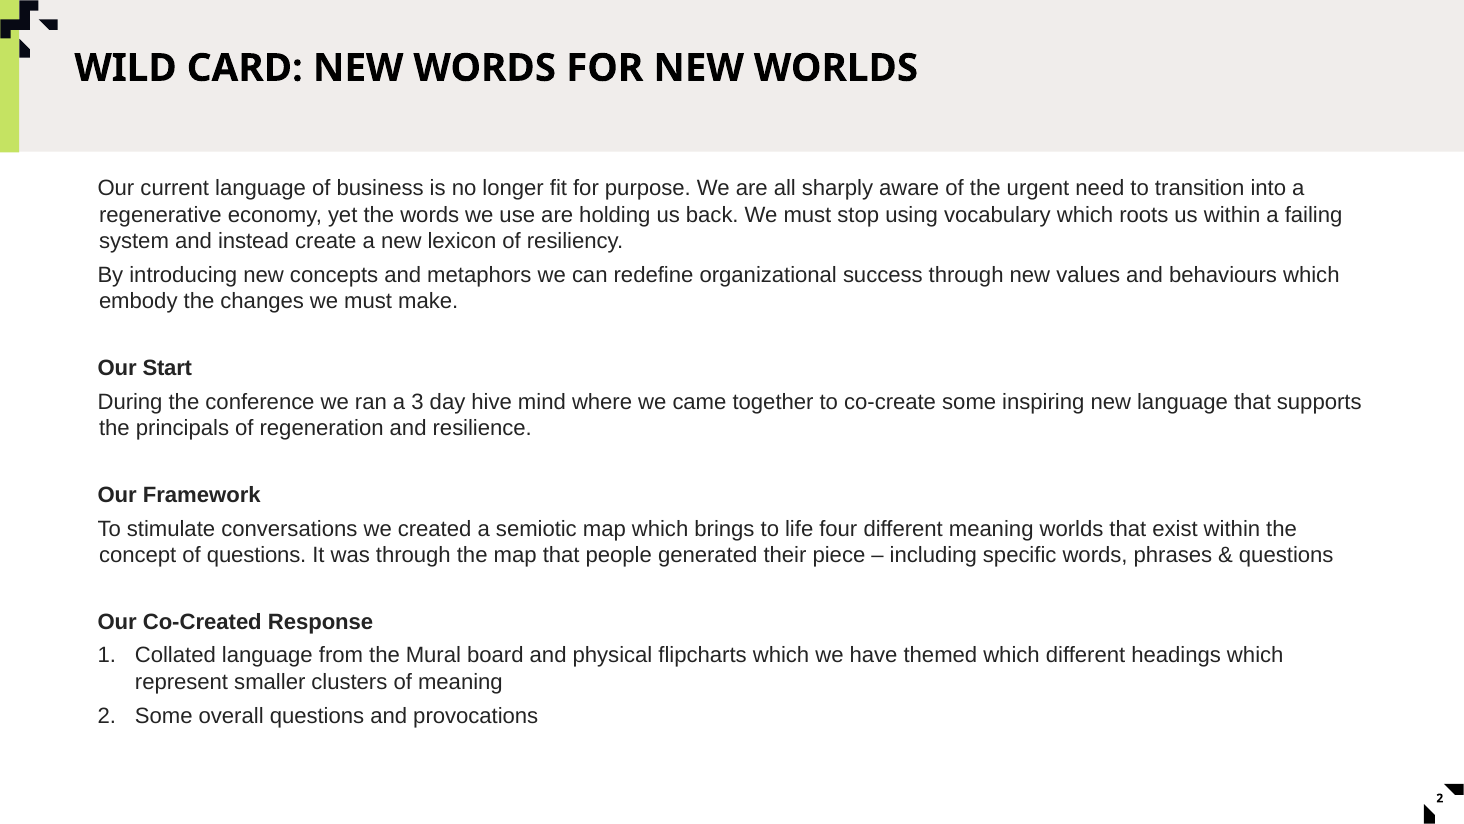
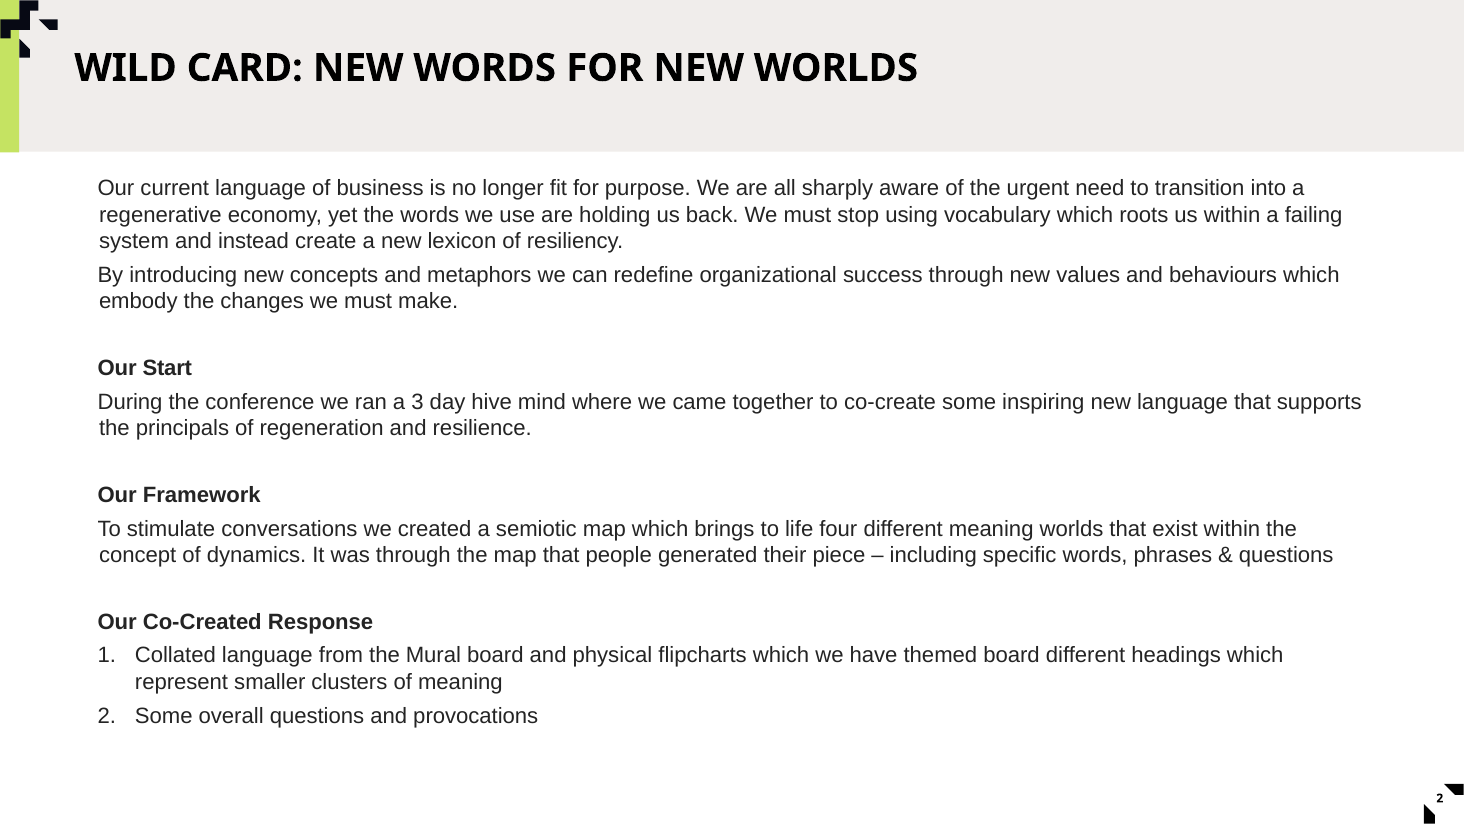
of questions: questions -> dynamics
themed which: which -> board
